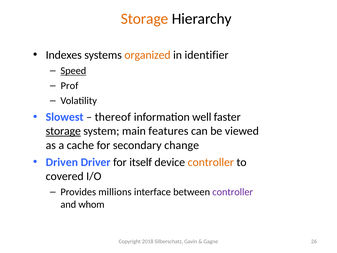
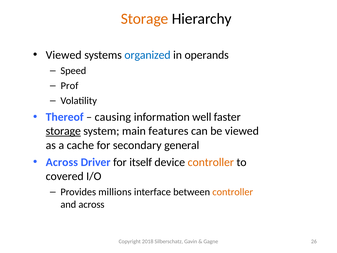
Indexes at (64, 55): Indexes -> Viewed
organized colour: orange -> blue
identifier: identifier -> operands
Speed underline: present -> none
Slowest: Slowest -> Thereof
thereof: thereof -> causing
change: change -> general
Driven at (62, 162): Driven -> Across
controller at (233, 192) colour: purple -> orange
and whom: whom -> across
